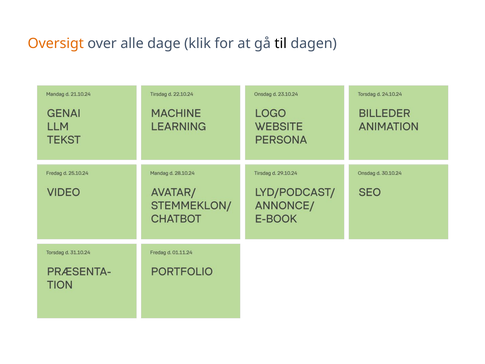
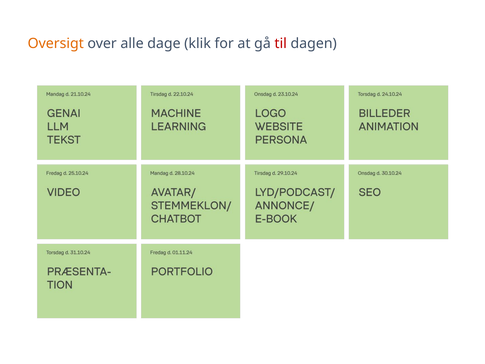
til colour: black -> red
